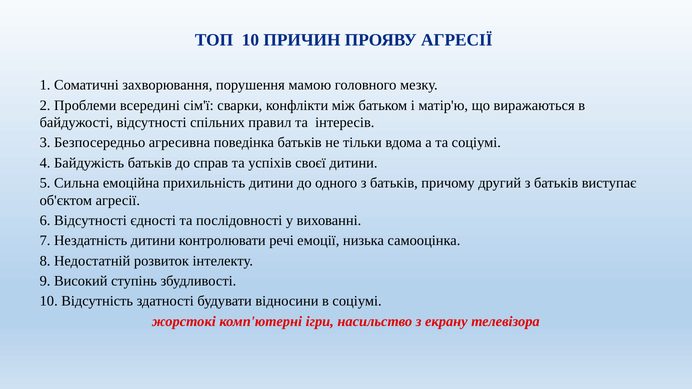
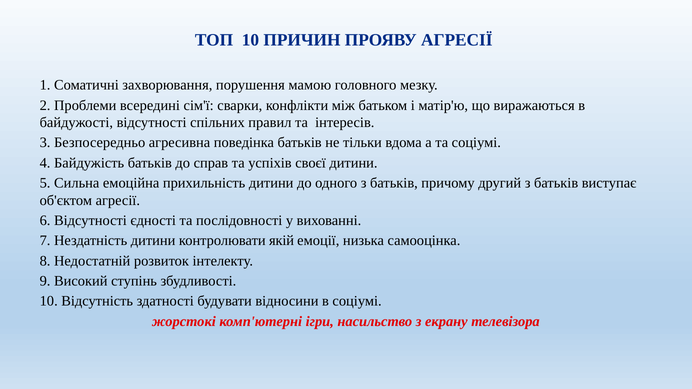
речі: речі -> якій
